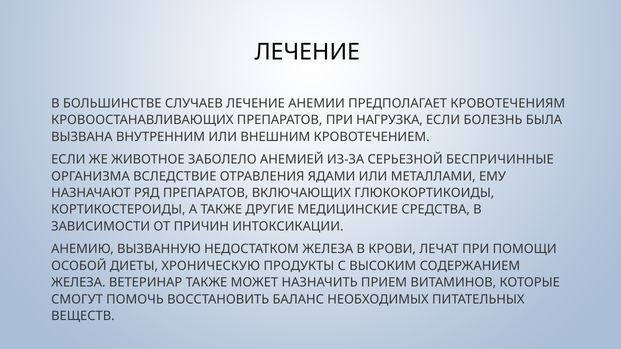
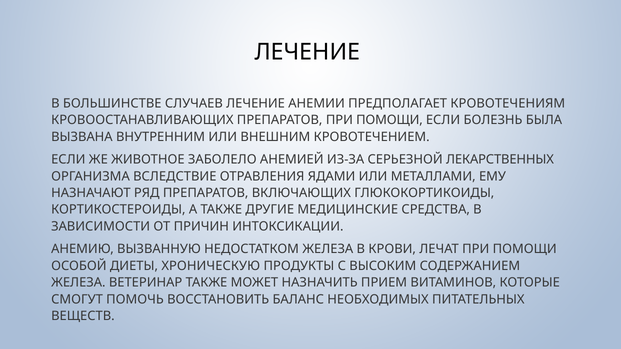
ПРЕПАРАТОВ ПРИ НАГРУЗКА: НАГРУЗКА -> ПОМОЩИ
БЕСПРИЧИННЫЕ: БЕСПРИЧИННЫЕ -> ЛЕКАРСТВЕННЫХ
